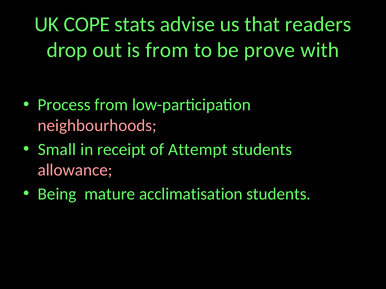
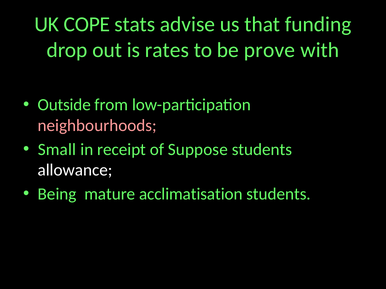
readers: readers -> funding
is from: from -> rates
Process: Process -> Outside
Attempt: Attempt -> Suppose
allowance colour: pink -> white
